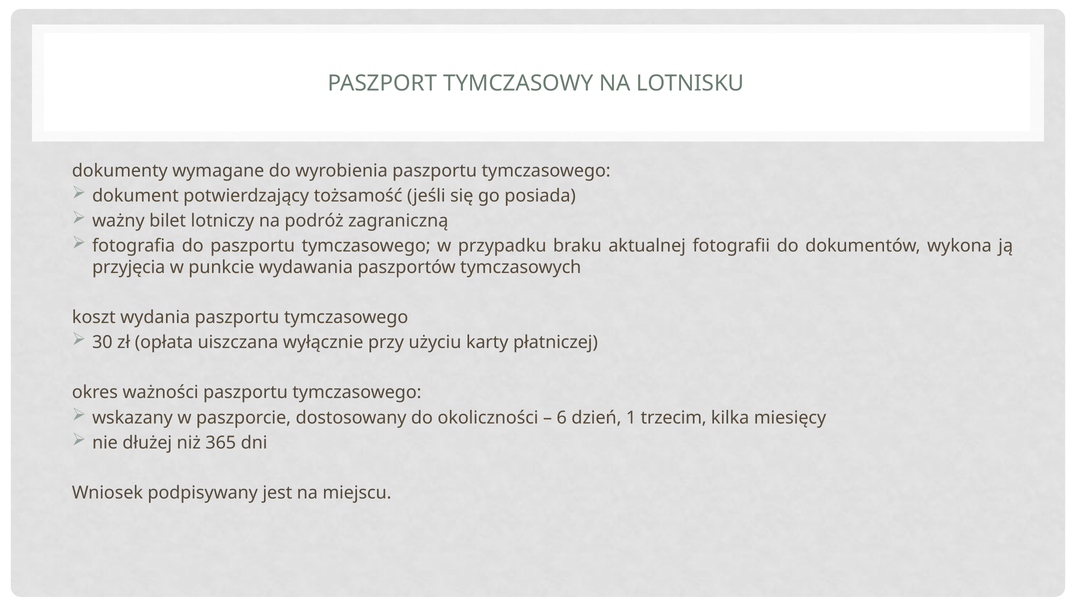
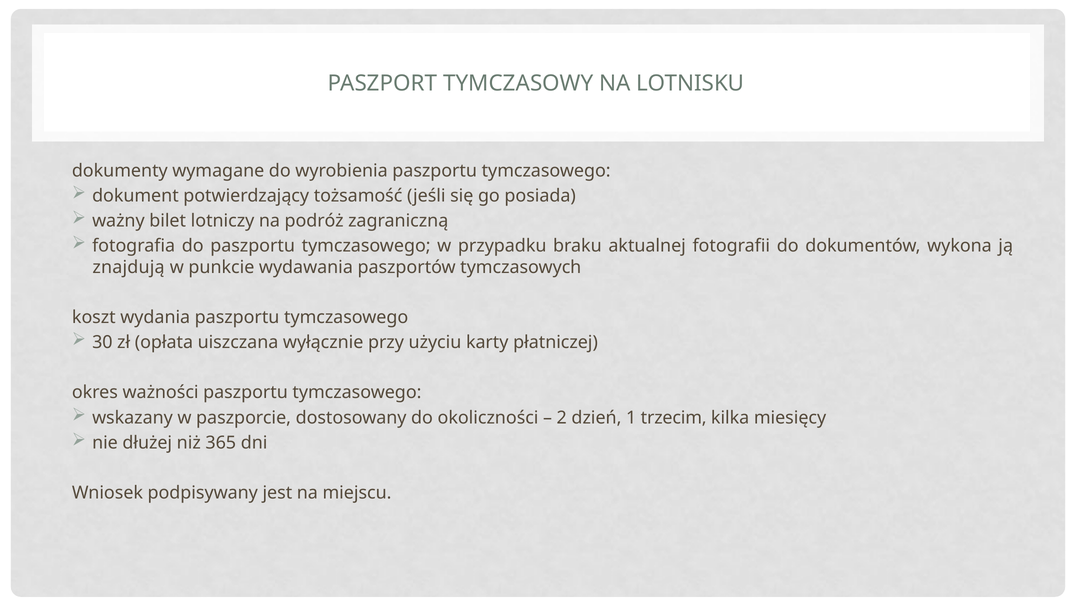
przyjęcia: przyjęcia -> znajdują
6: 6 -> 2
